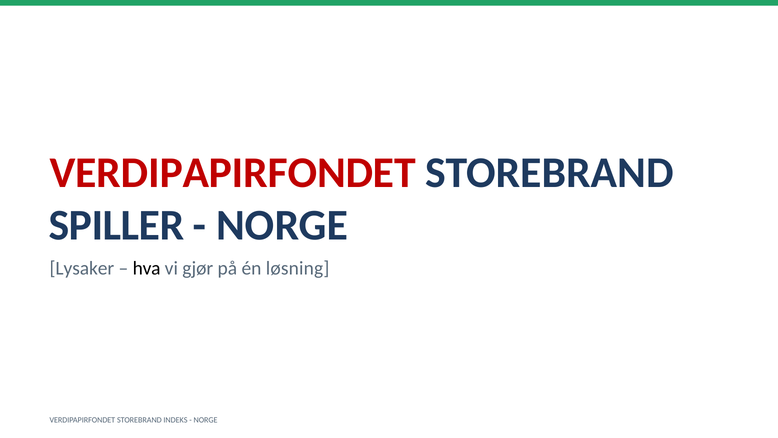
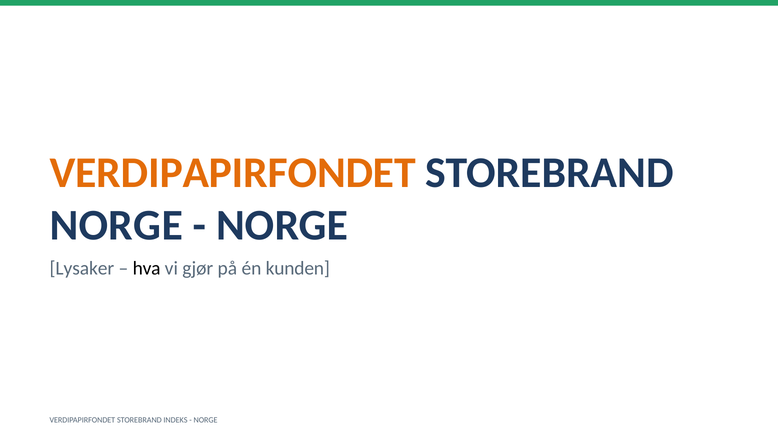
VERDIPAPIRFONDET at (233, 173) colour: red -> orange
SPILLER at (117, 225): SPILLER -> NORGE
løsning: løsning -> kunden
